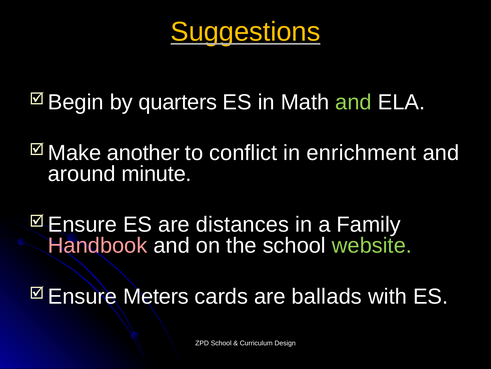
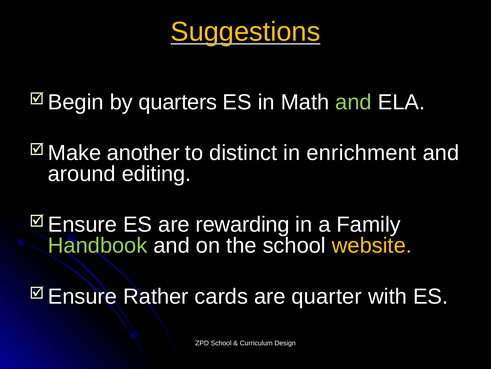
conflict: conflict -> distinct
minute: minute -> editing
distances: distances -> rewarding
Handbook colour: pink -> light green
website colour: light green -> yellow
Meters: Meters -> Rather
ballads: ballads -> quarter
